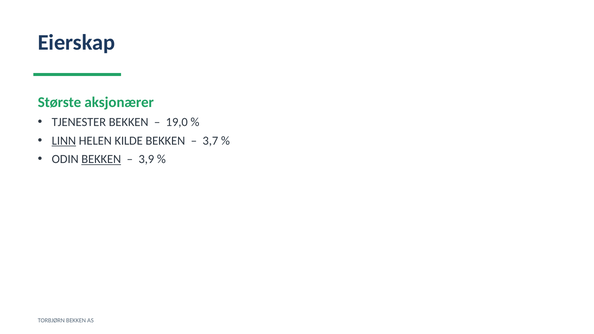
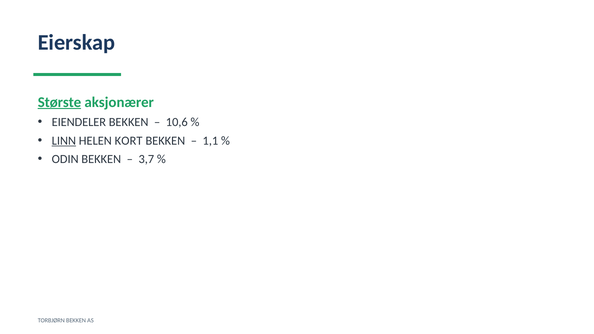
Største underline: none -> present
TJENESTER: TJENESTER -> EIENDELER
19,0: 19,0 -> 10,6
KILDE: KILDE -> KORT
3,7: 3,7 -> 1,1
BEKKEN at (101, 159) underline: present -> none
3,9: 3,9 -> 3,7
